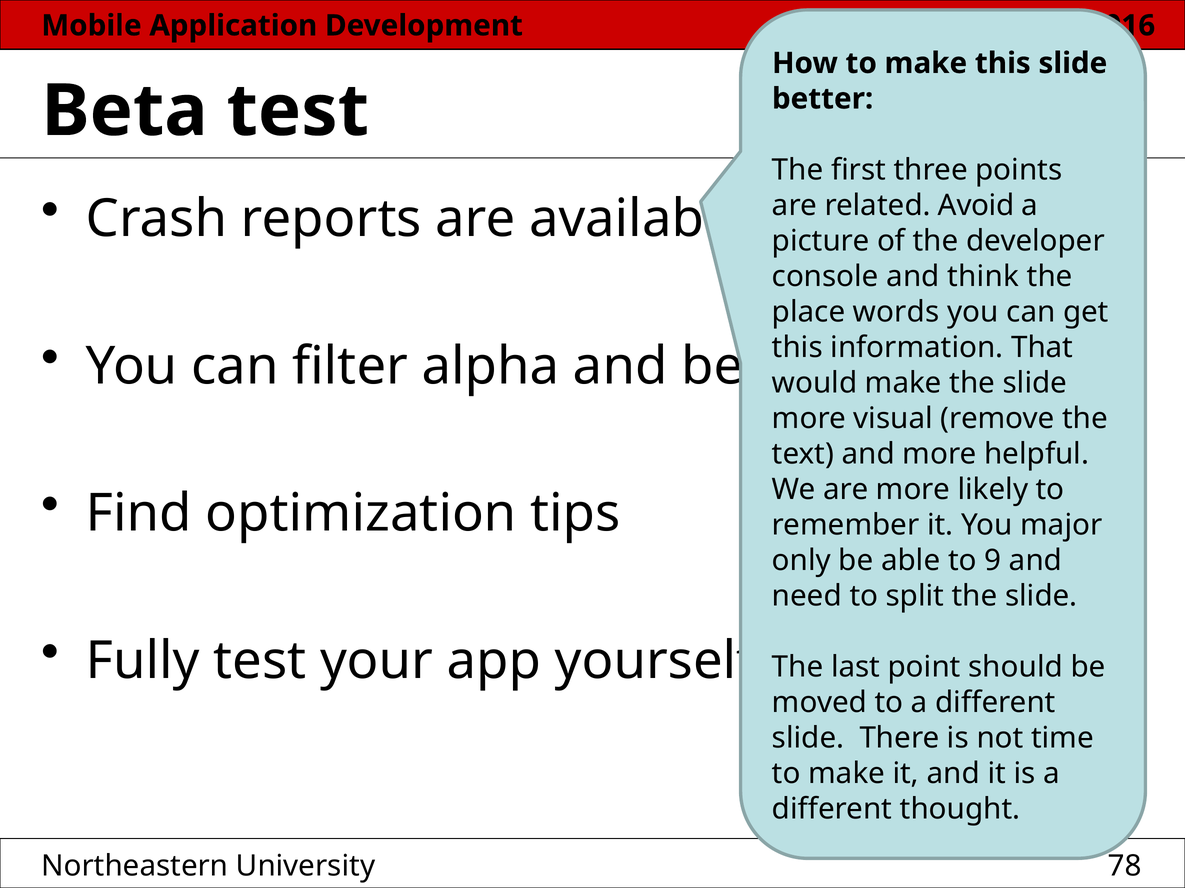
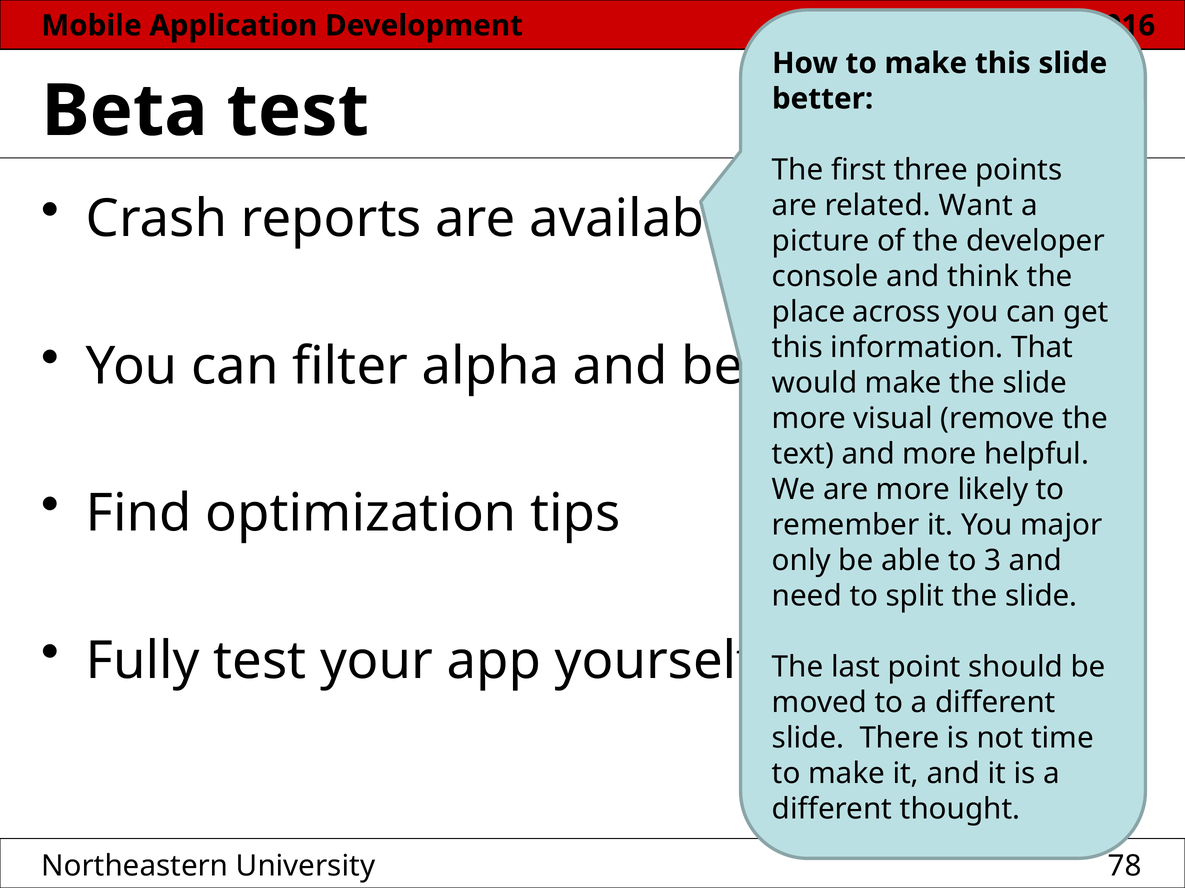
Avoid: Avoid -> Want
words: words -> across
9: 9 -> 3
